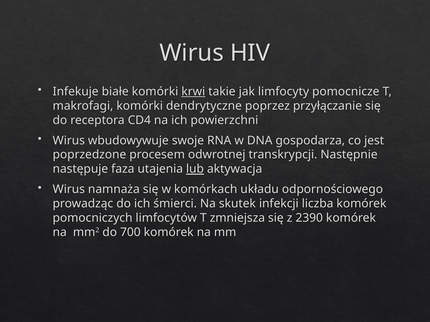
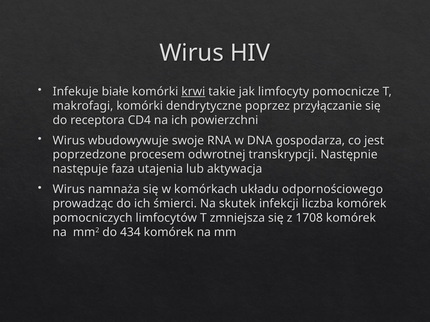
lub underline: present -> none
2390: 2390 -> 1708
700: 700 -> 434
